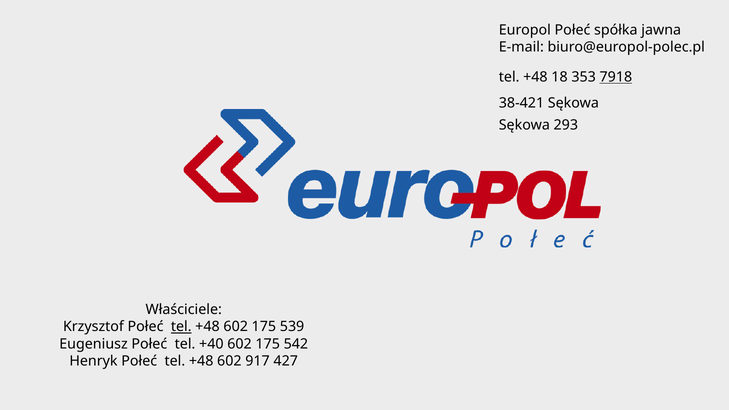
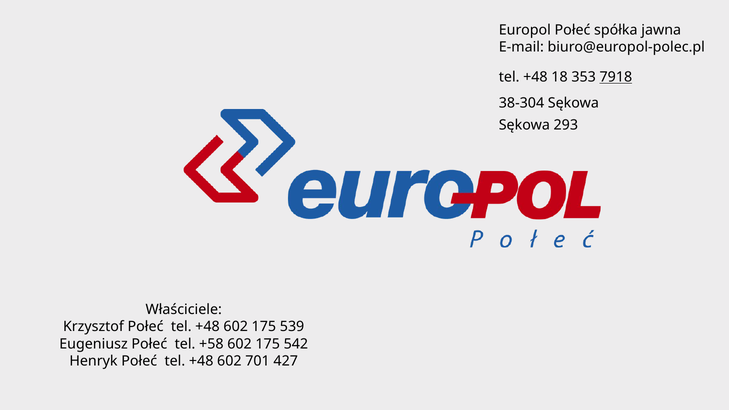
38-421: 38-421 -> 38-304
tel at (181, 327) underline: present -> none
+40: +40 -> +58
917: 917 -> 701
